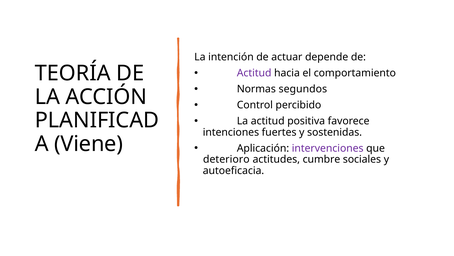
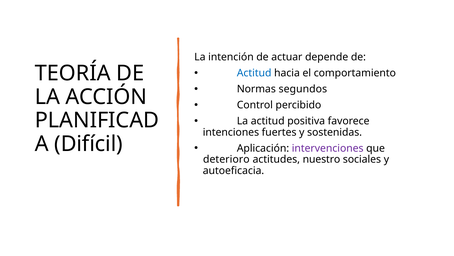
Actitud at (254, 73) colour: purple -> blue
Viene: Viene -> Difícil
cumbre: cumbre -> nuestro
